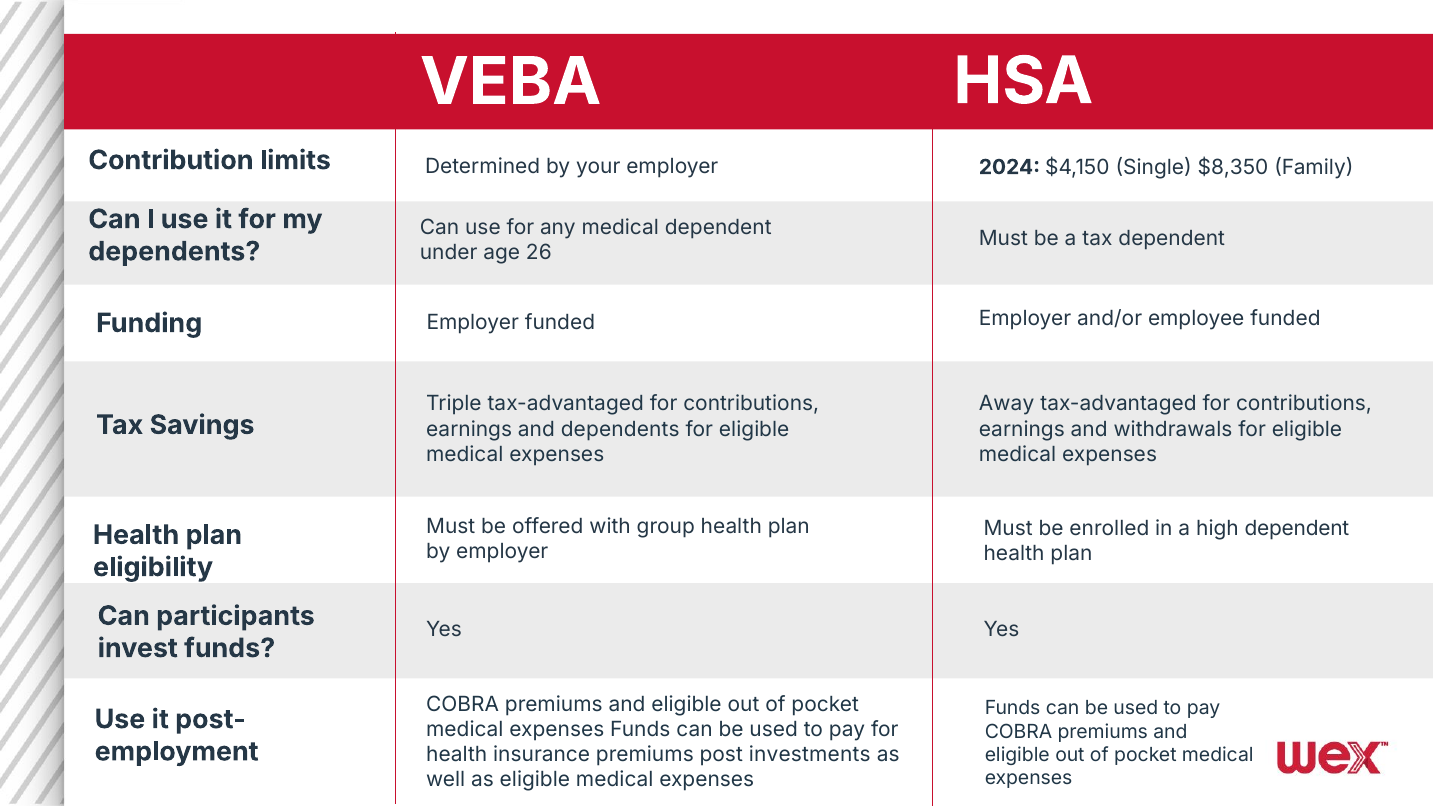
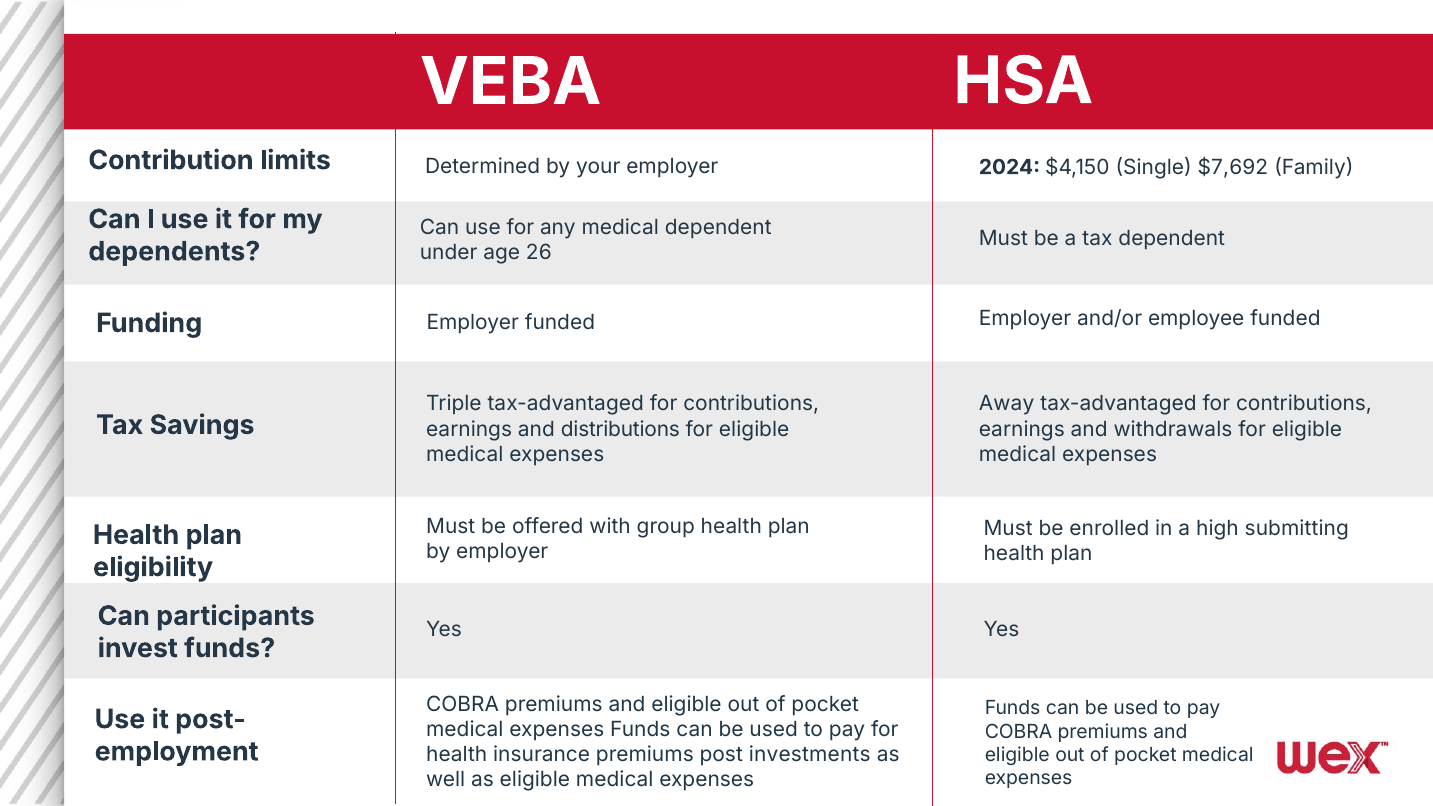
$8,350: $8,350 -> $7,692
and dependents: dependents -> distributions
high dependent: dependent -> submitting
